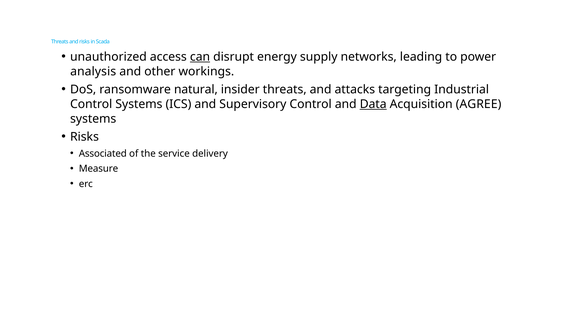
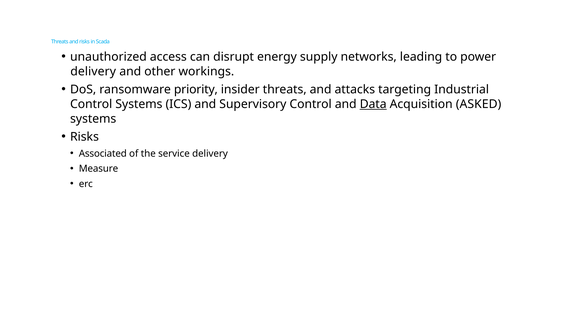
can underline: present -> none
analysis at (93, 71): analysis -> delivery
natural: natural -> priority
AGREE: AGREE -> ASKED
